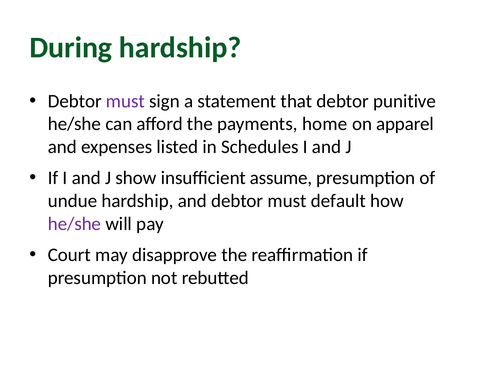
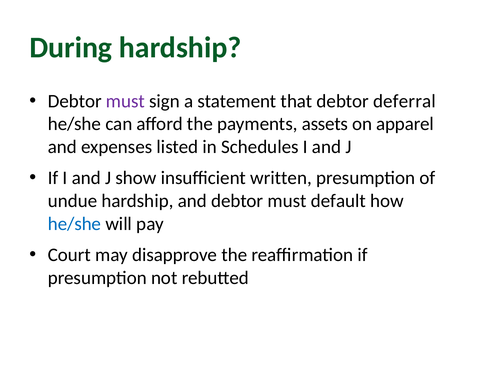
punitive: punitive -> deferral
home: home -> assets
assume: assume -> written
he/she at (74, 224) colour: purple -> blue
